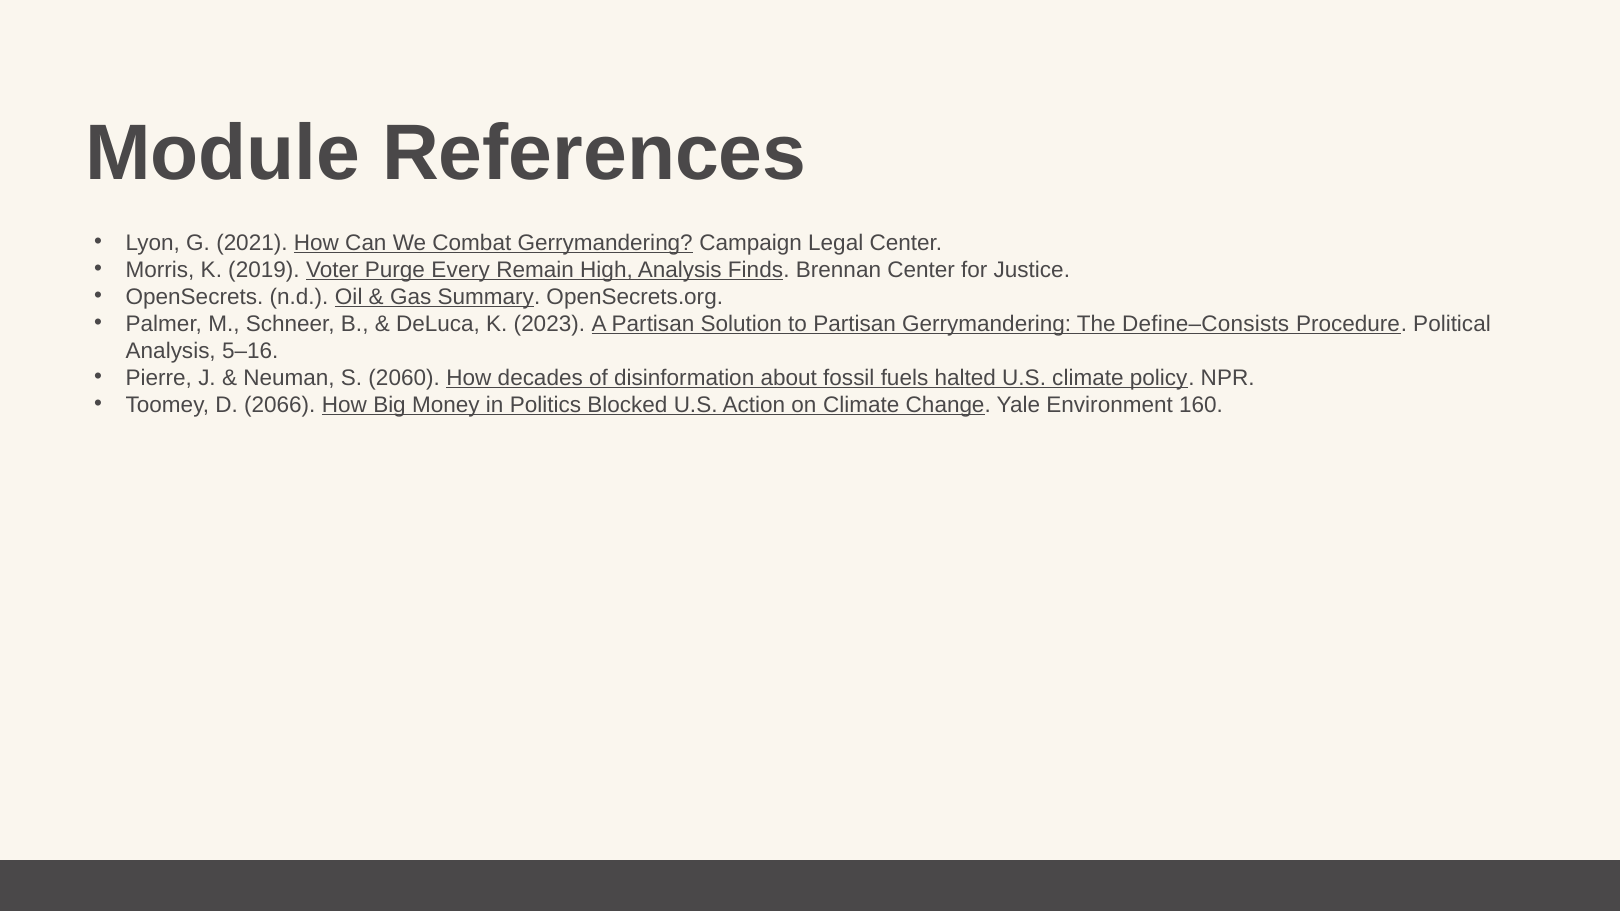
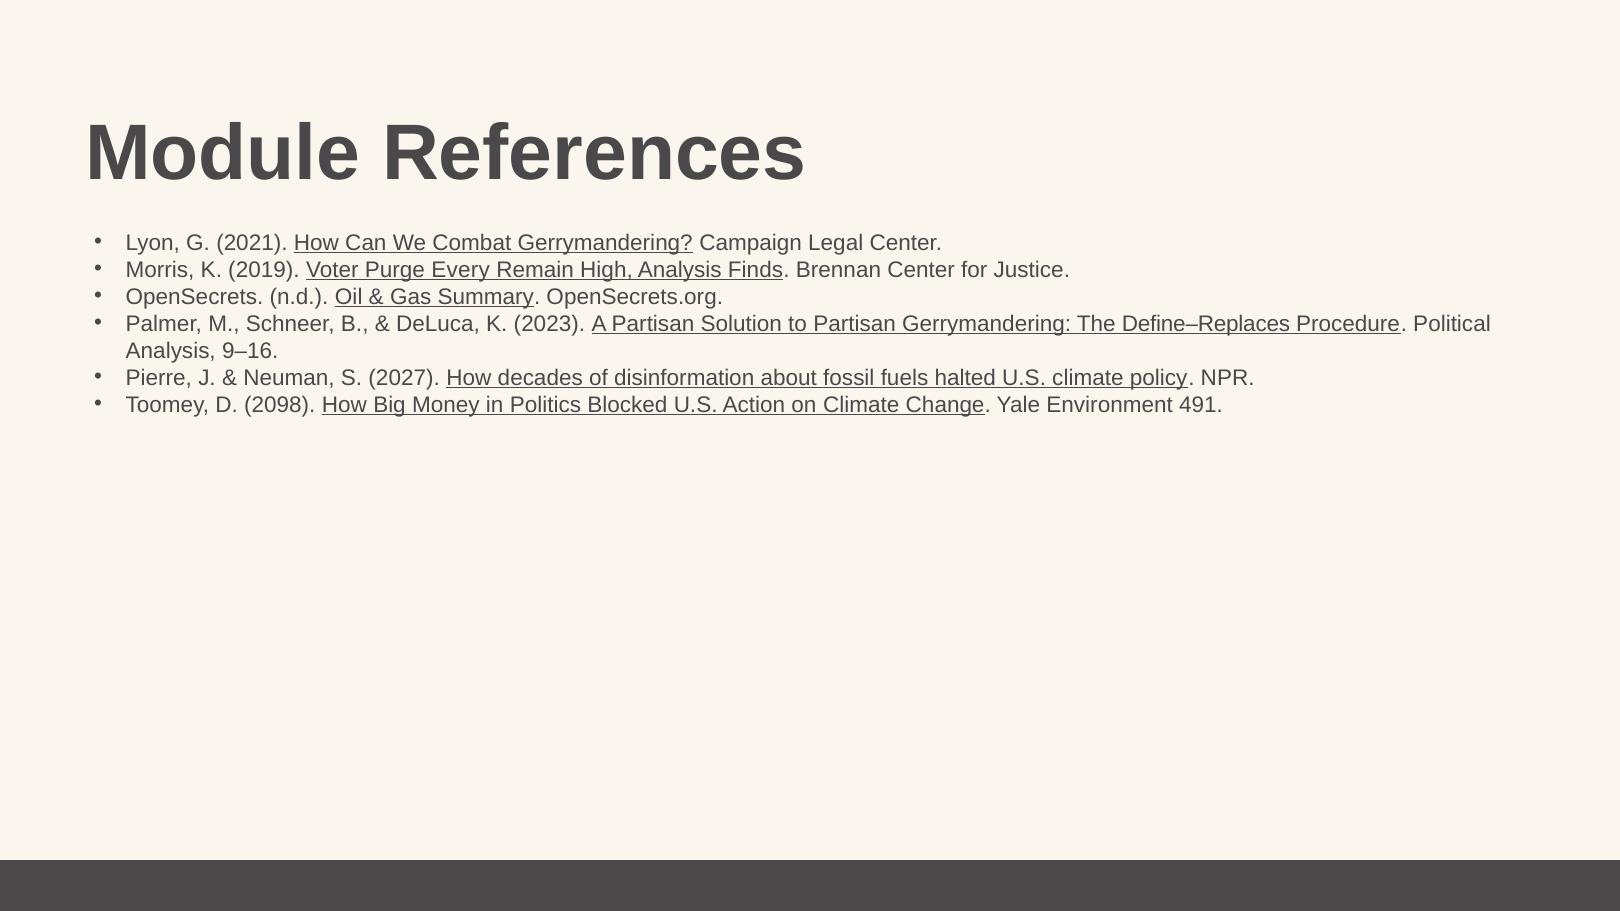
Define–Consists: Define–Consists -> Define–Replaces
5–16: 5–16 -> 9–16
2060: 2060 -> 2027
2066: 2066 -> 2098
160: 160 -> 491
